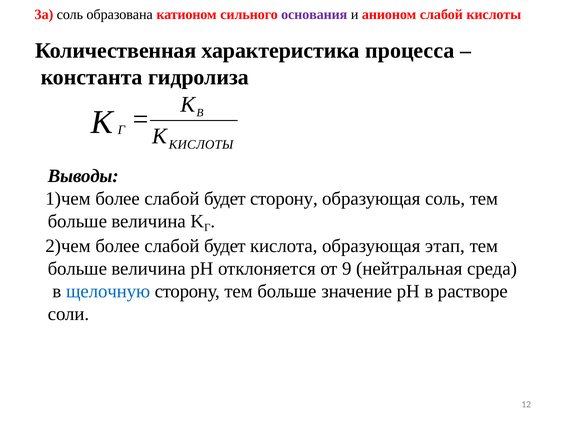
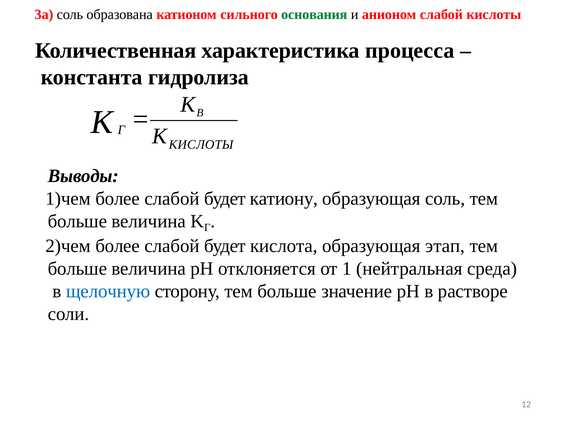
основания colour: purple -> green
будет сторону: сторону -> катиону
9: 9 -> 1
